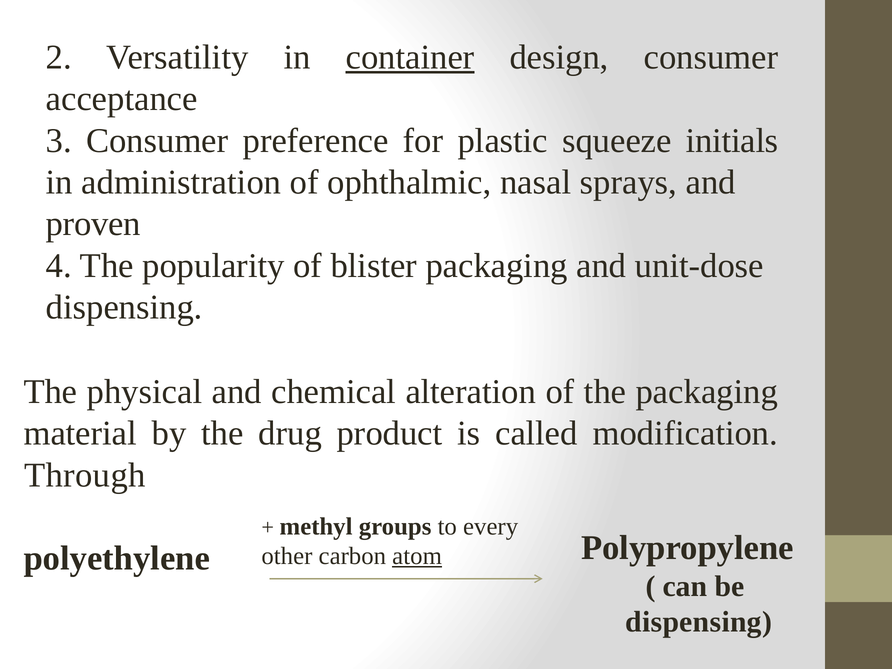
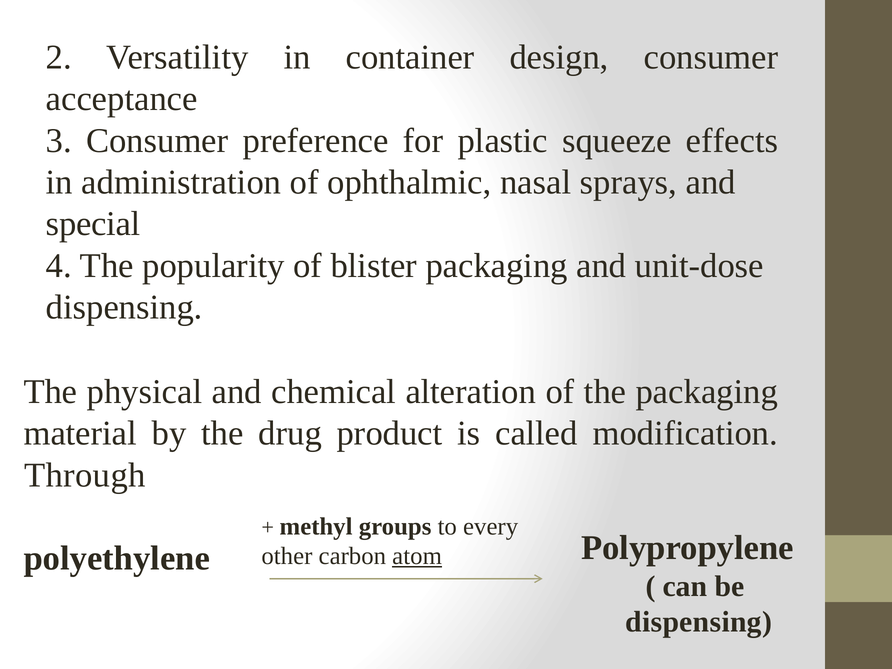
container underline: present -> none
initials: initials -> effects
proven: proven -> special
